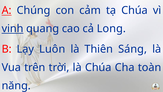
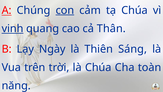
con underline: none -> present
Long: Long -> Thân
Luôn: Luôn -> Ngày
